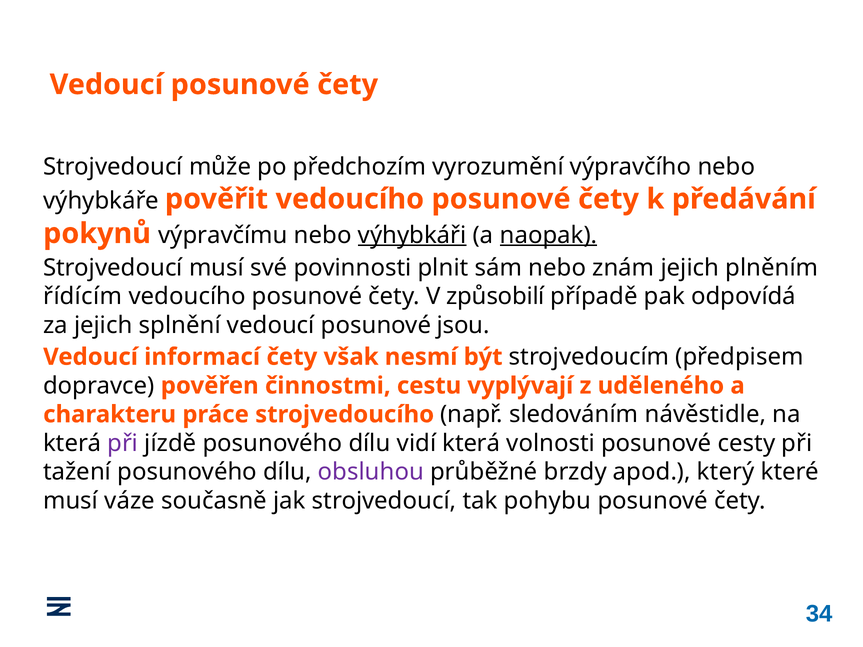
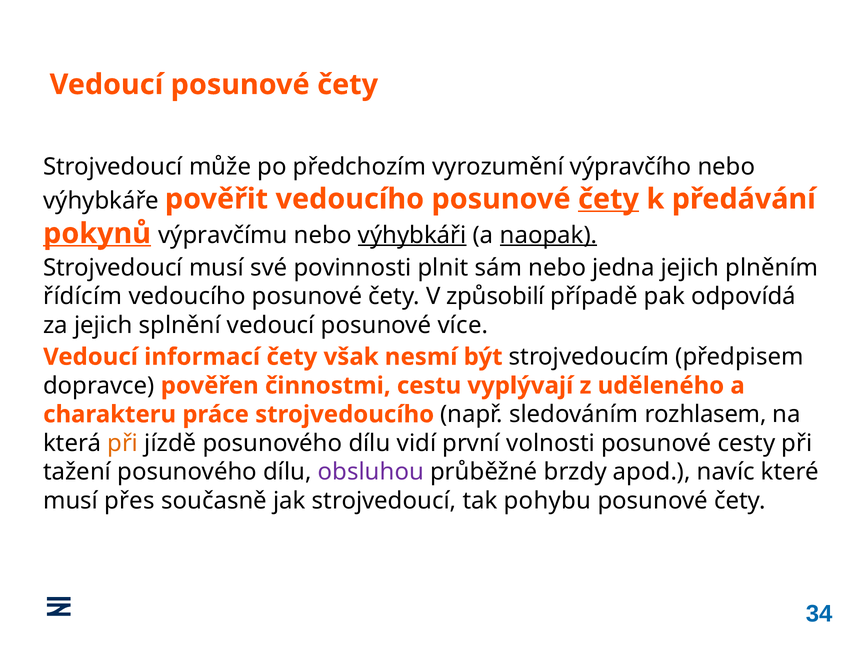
čety at (609, 199) underline: none -> present
pokynů underline: none -> present
znám: znám -> jedna
jsou: jsou -> více
návěstidle: návěstidle -> rozhlasem
při at (123, 443) colour: purple -> orange
vidí která: která -> první
který: který -> navíc
váze: váze -> přes
